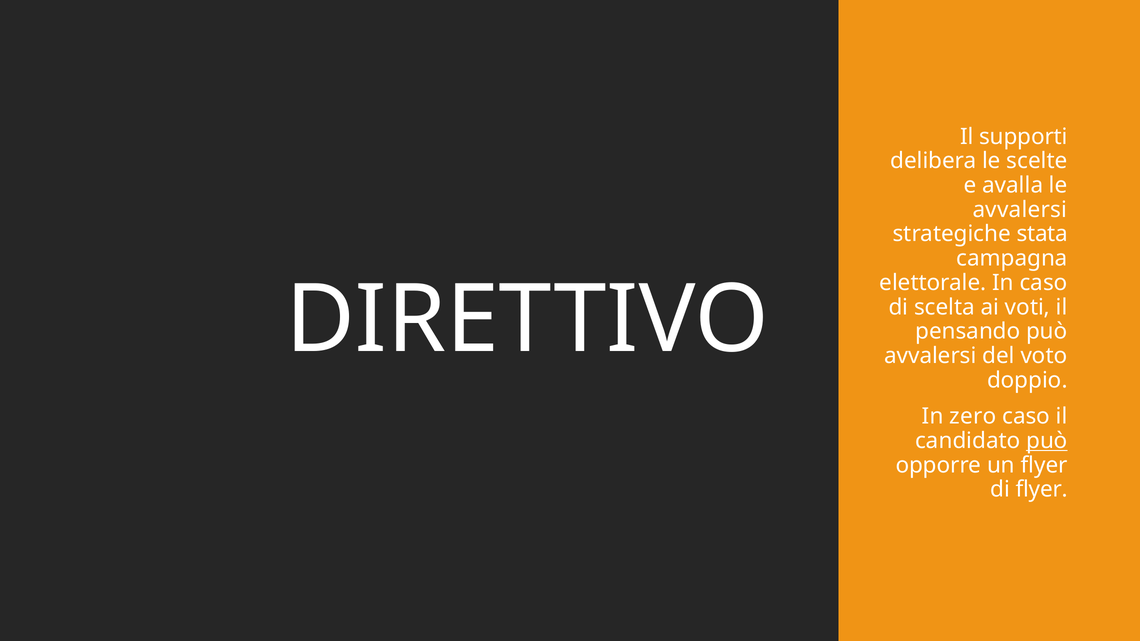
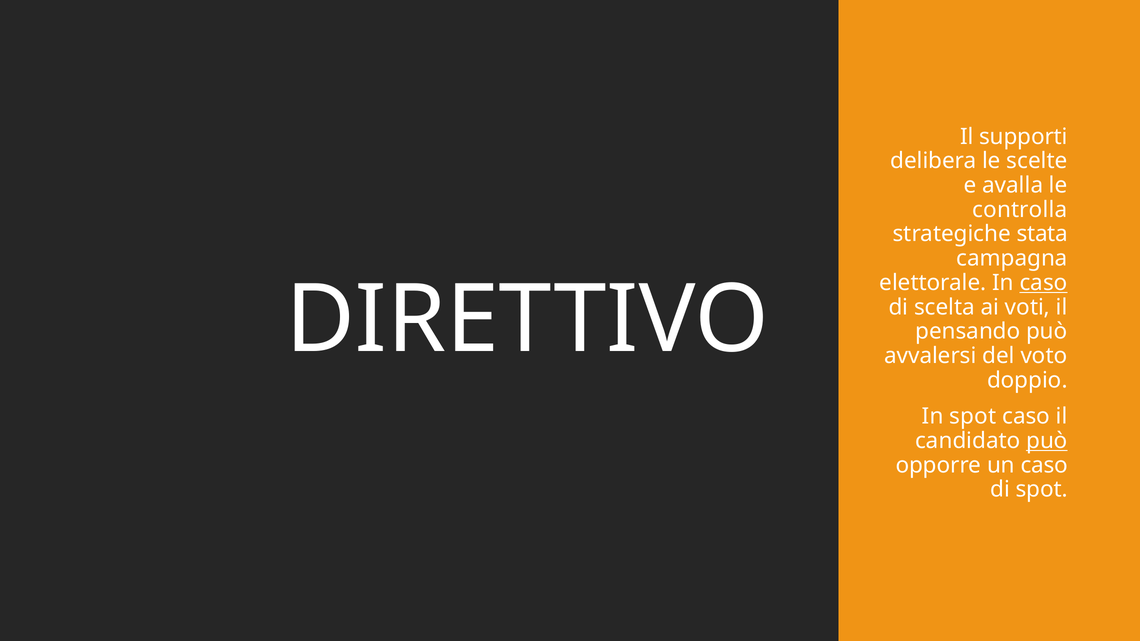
avvalersi at (1020, 210): avvalersi -> controlla
caso at (1044, 283) underline: none -> present
In zero: zero -> spot
un flyer: flyer -> caso
di flyer: flyer -> spot
